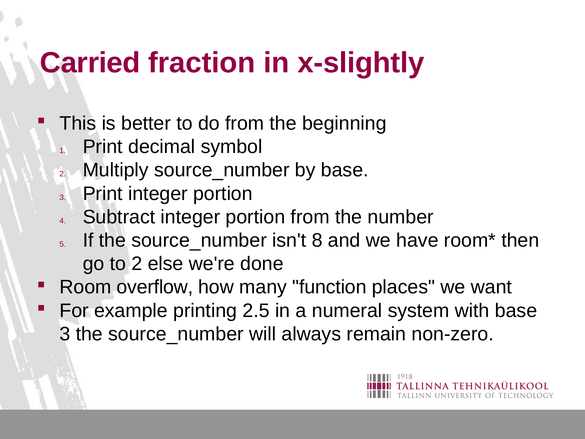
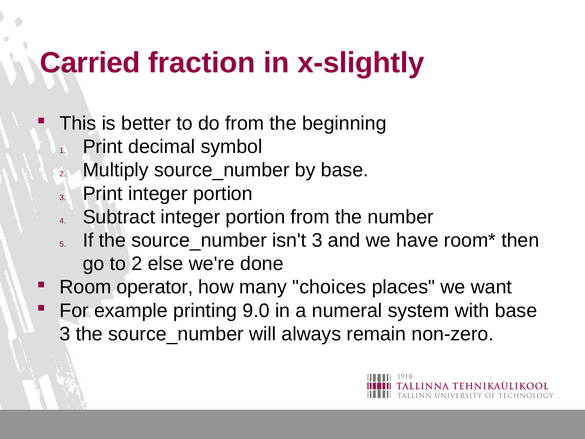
isn't 8: 8 -> 3
overflow: overflow -> operator
function: function -> choices
2.5: 2.5 -> 9.0
